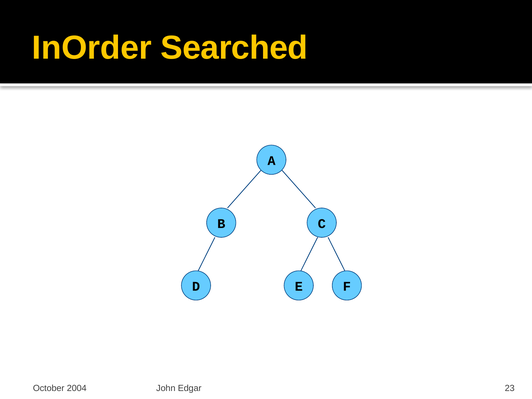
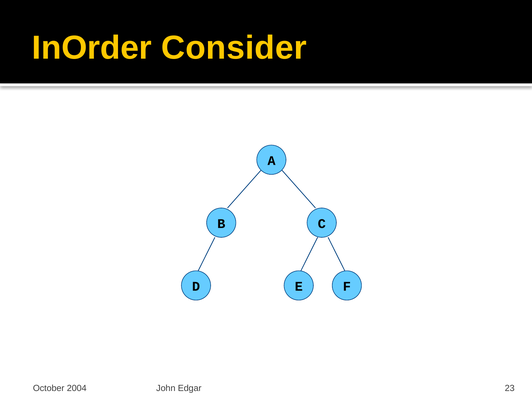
Searched: Searched -> Consider
